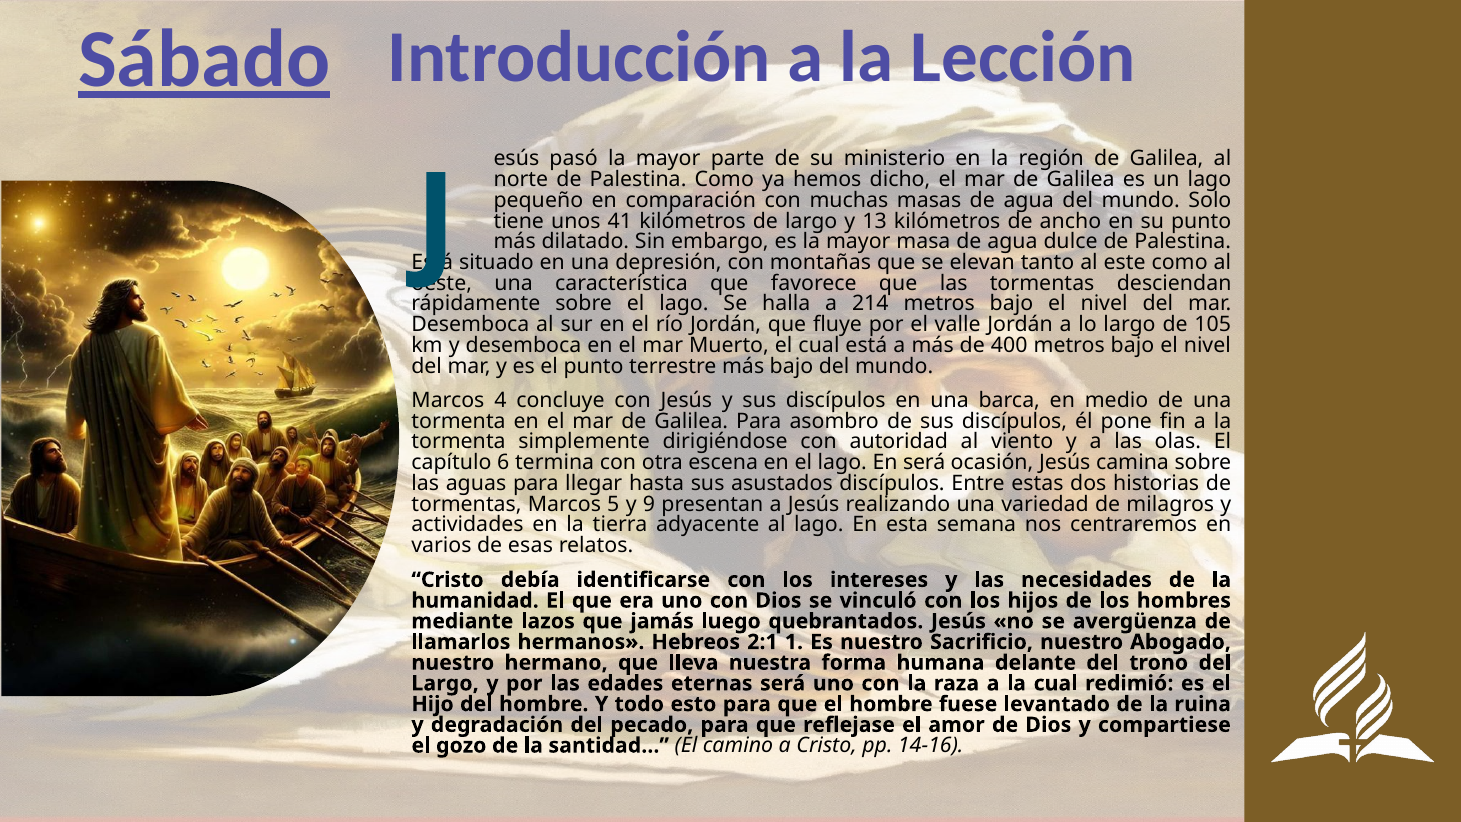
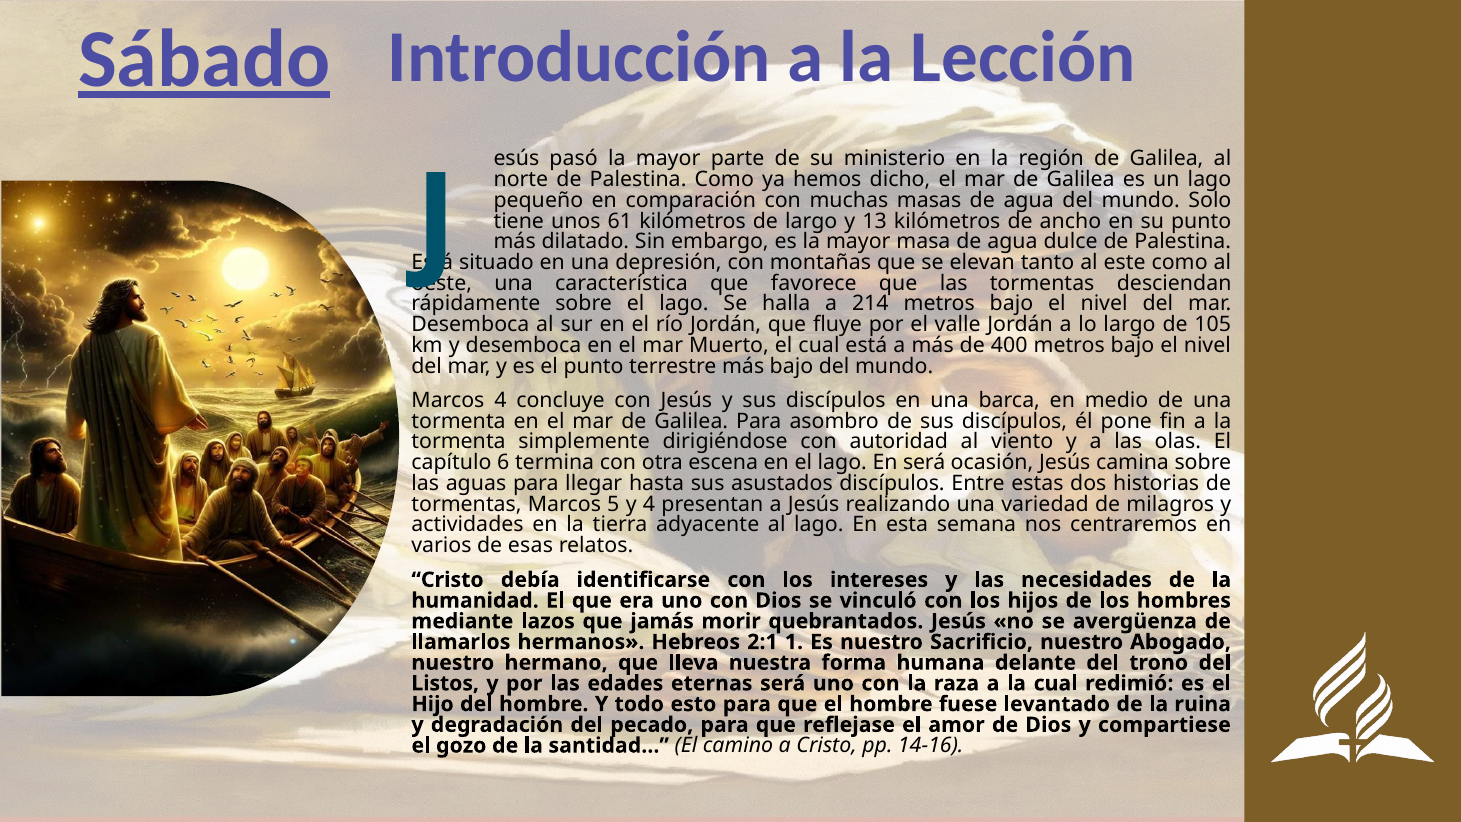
41: 41 -> 61
y 9: 9 -> 4
luego: luego -> morir
Largo at (445, 683): Largo -> Listos
